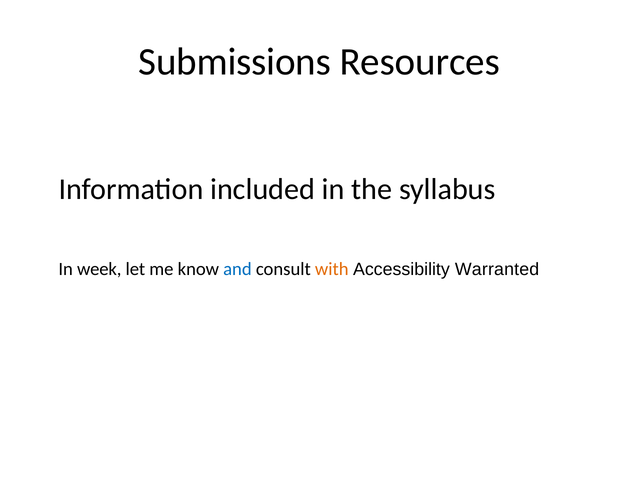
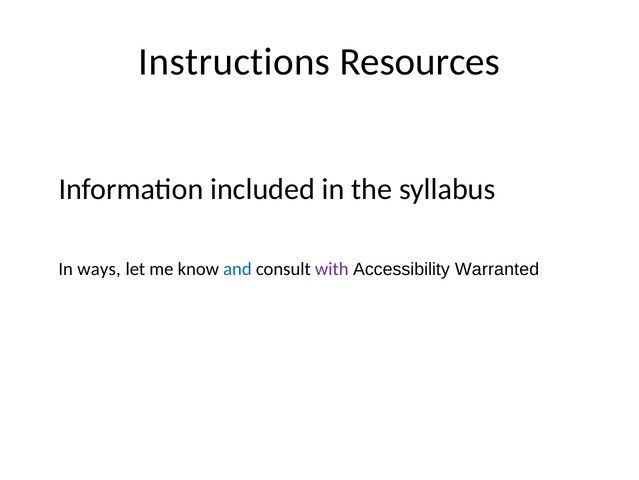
Submissions: Submissions -> Instructions
week: week -> ways
with colour: orange -> purple
